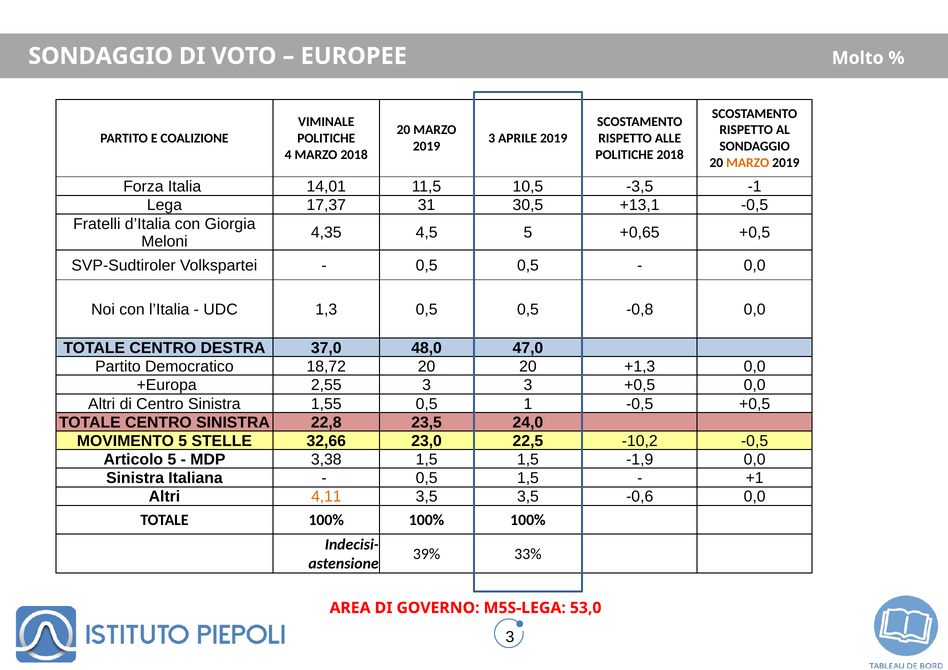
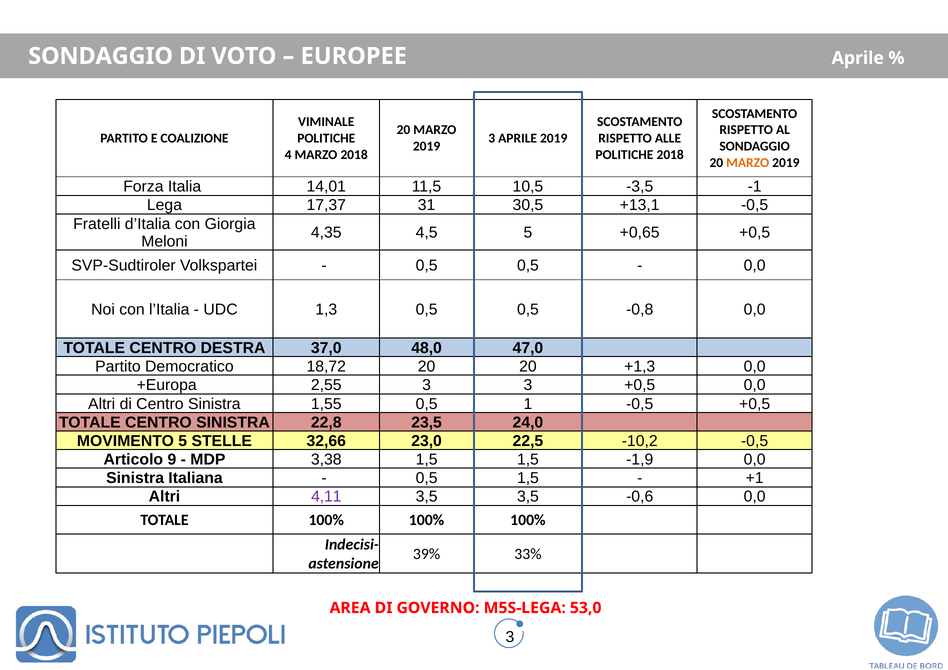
EUROPEE Molto: Molto -> Aprile
Articolo 5: 5 -> 9
4,11 colour: orange -> purple
